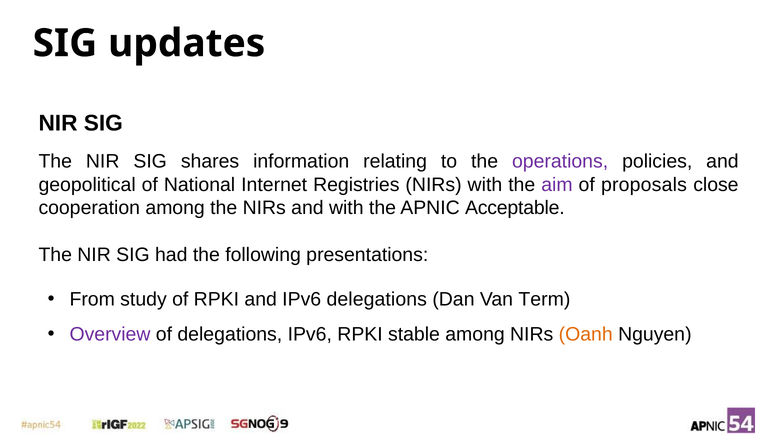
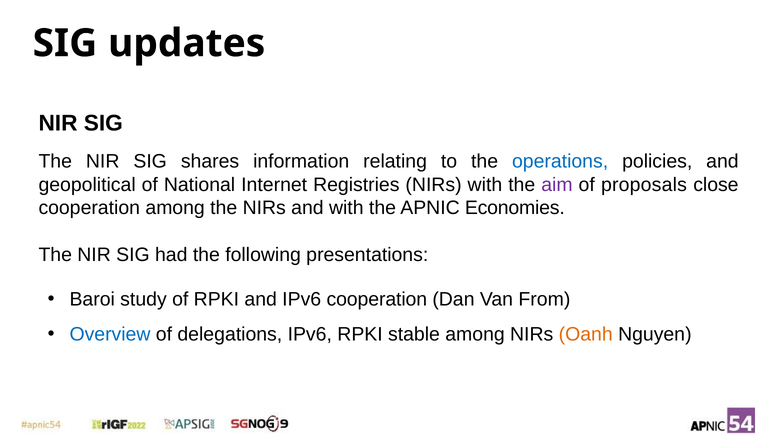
operations colour: purple -> blue
Acceptable: Acceptable -> Economies
From: From -> Baroi
IPv6 delegations: delegations -> cooperation
Term: Term -> From
Overview colour: purple -> blue
